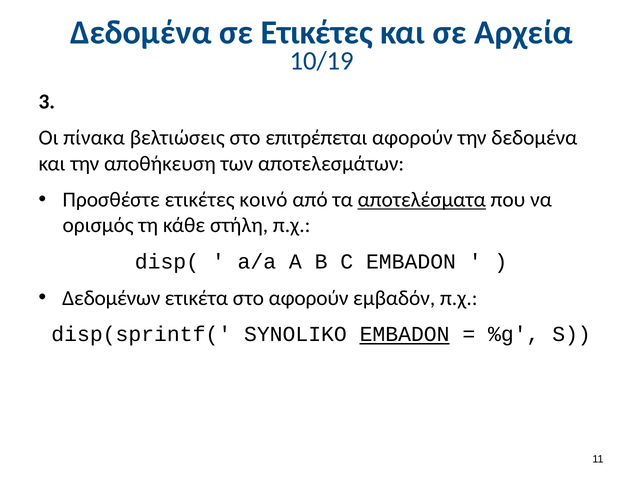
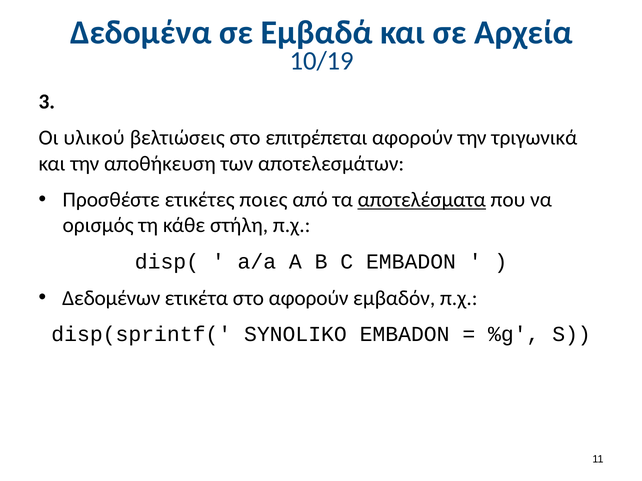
σε Ετικέτες: Ετικέτες -> Εμβαδά
πίνακα: πίνακα -> υλικού
την δεδομένα: δεδομένα -> τριγωνικά
κοινό: κοινό -> ποιες
EMBADON at (405, 335) underline: present -> none
